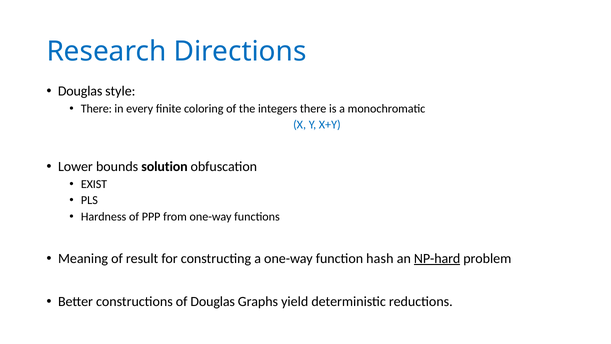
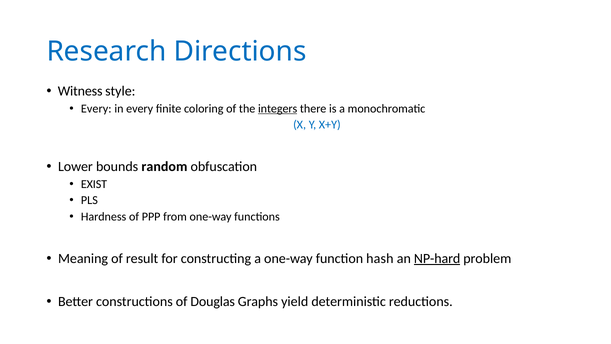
Douglas at (80, 91): Douglas -> Witness
There at (96, 109): There -> Every
integers underline: none -> present
solution: solution -> random
